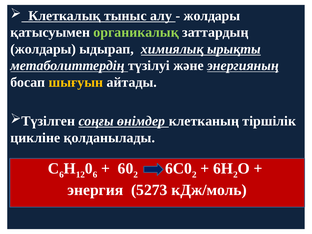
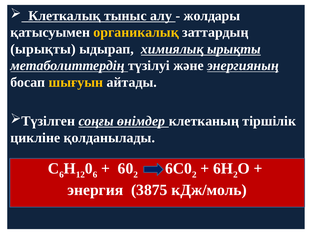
органикалық colour: light green -> yellow
жолдары at (43, 49): жолдары -> ырықты
5273: 5273 -> 3875
